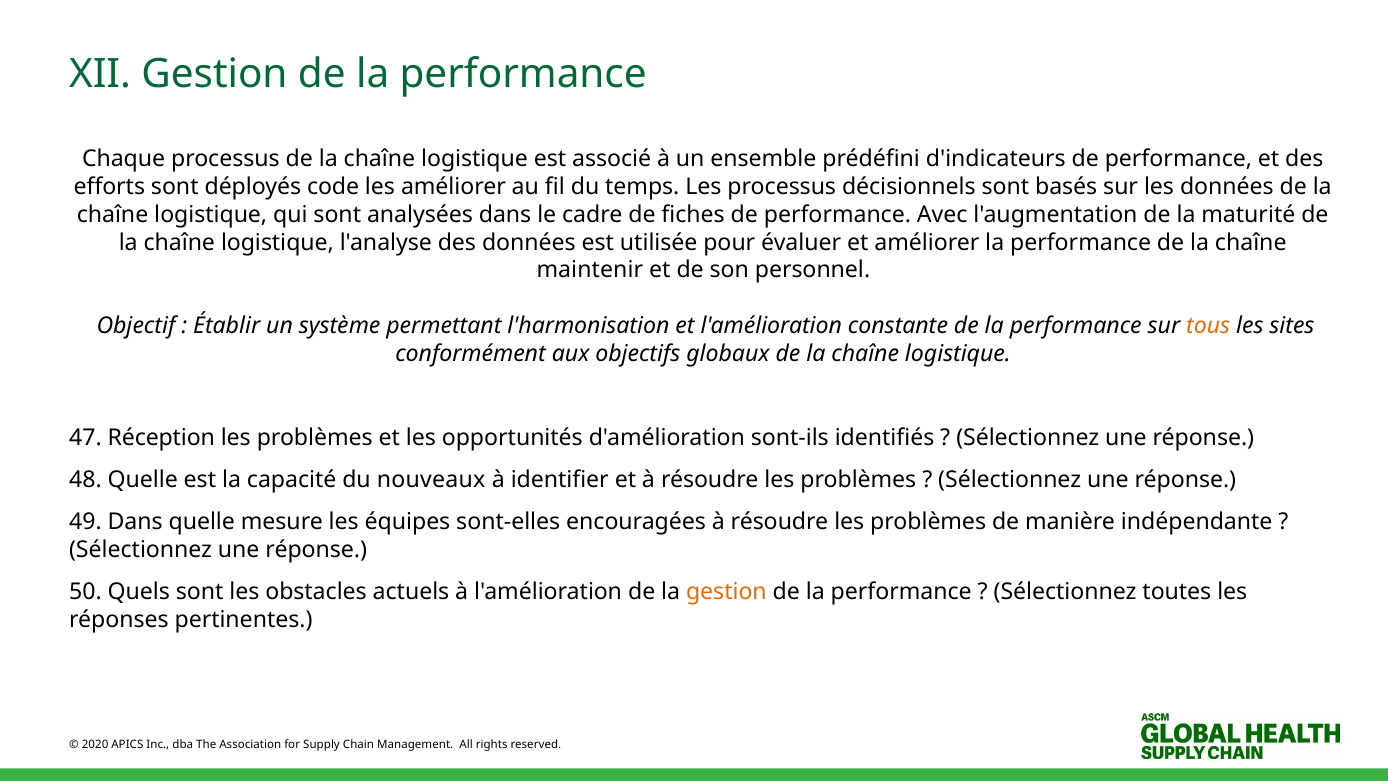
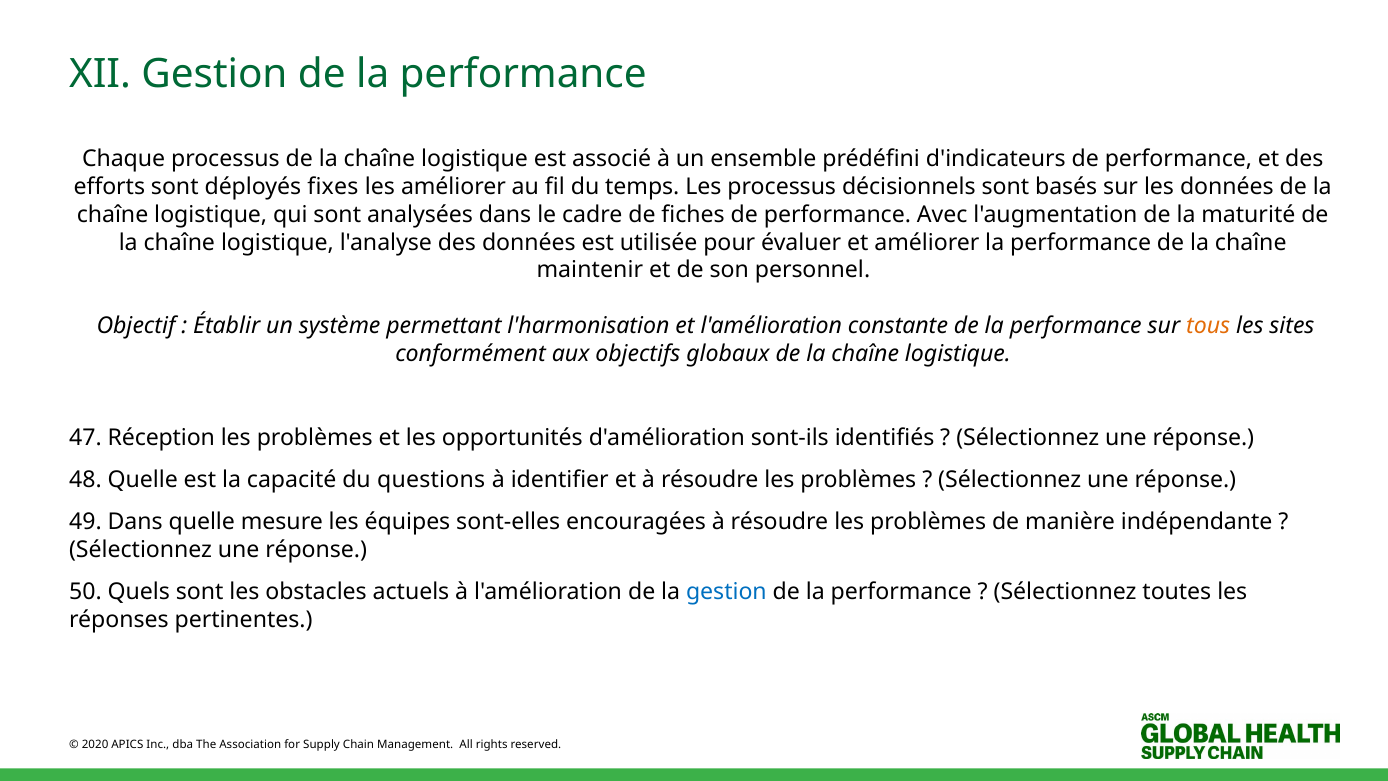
code: code -> fixes
nouveaux: nouveaux -> questions
gestion at (726, 592) colour: orange -> blue
